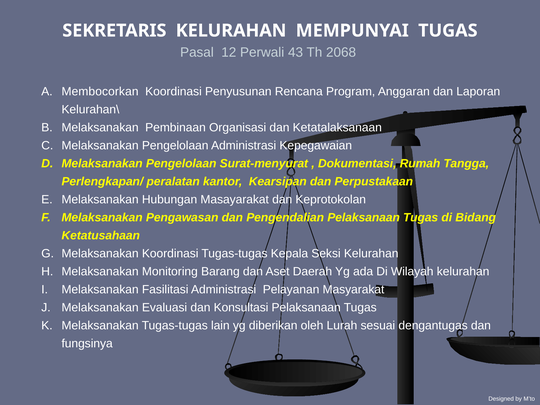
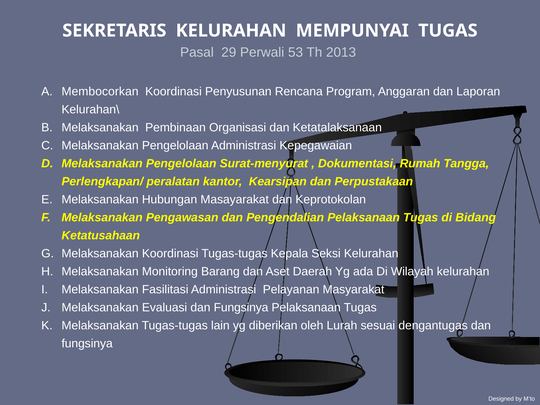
12: 12 -> 29
43: 43 -> 53
2068: 2068 -> 2013
Evaluasi dan Konsultasi: Konsultasi -> Fungsinya
